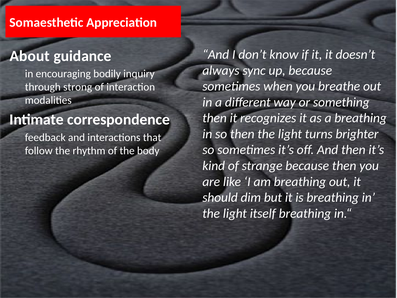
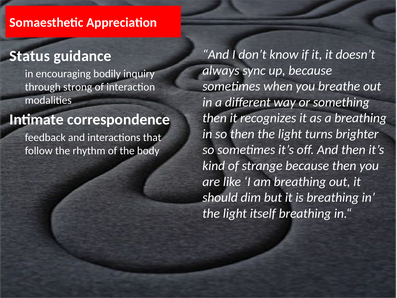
About: About -> Status
